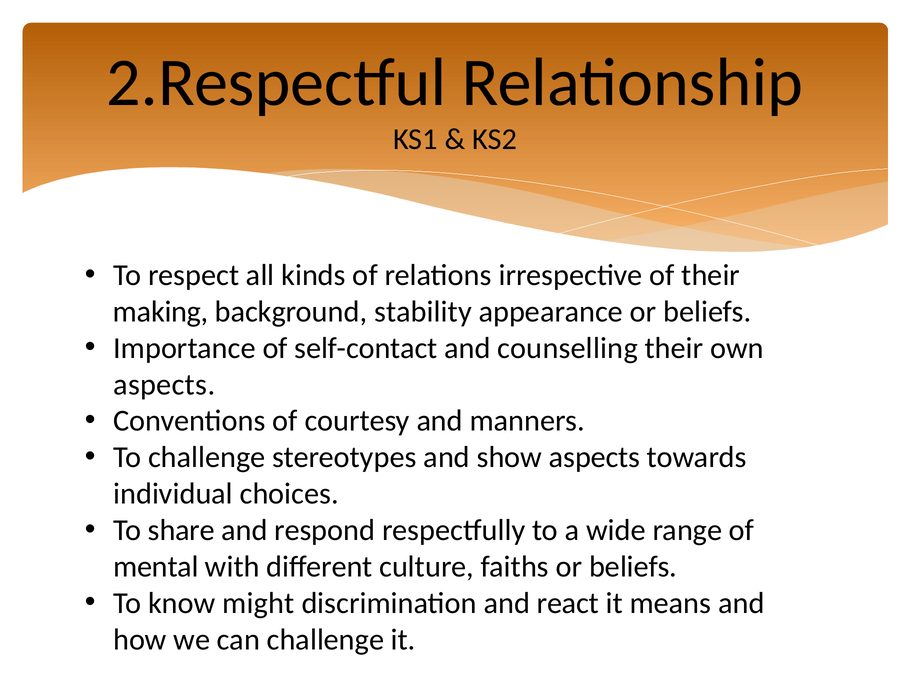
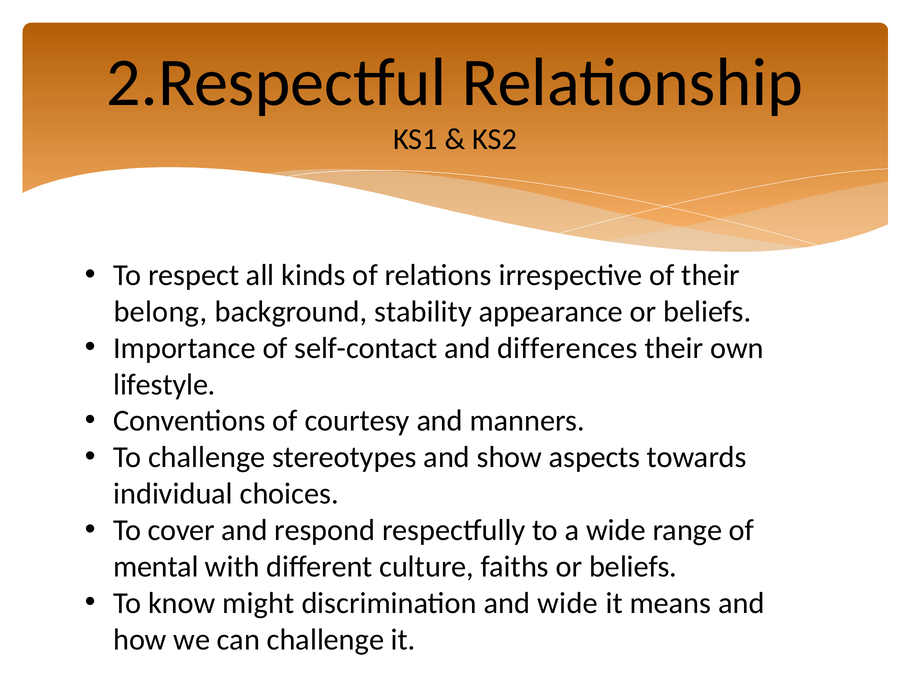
making: making -> belong
counselling: counselling -> differences
aspects at (164, 384): aspects -> lifestyle
share: share -> cover
and react: react -> wide
